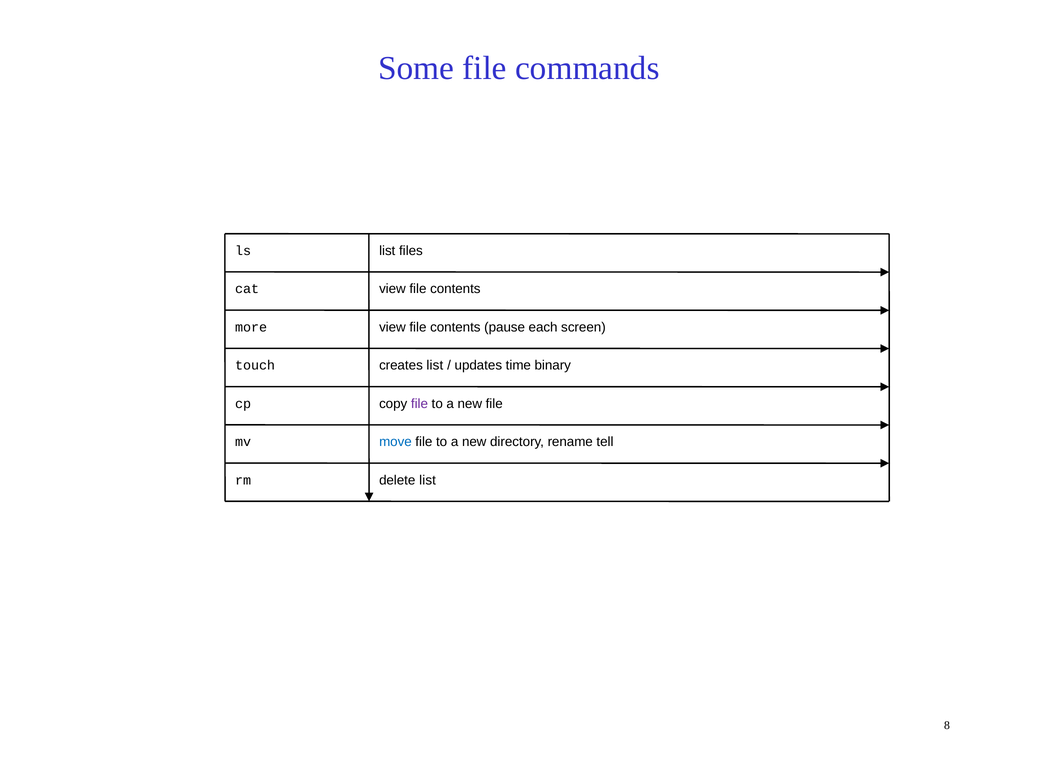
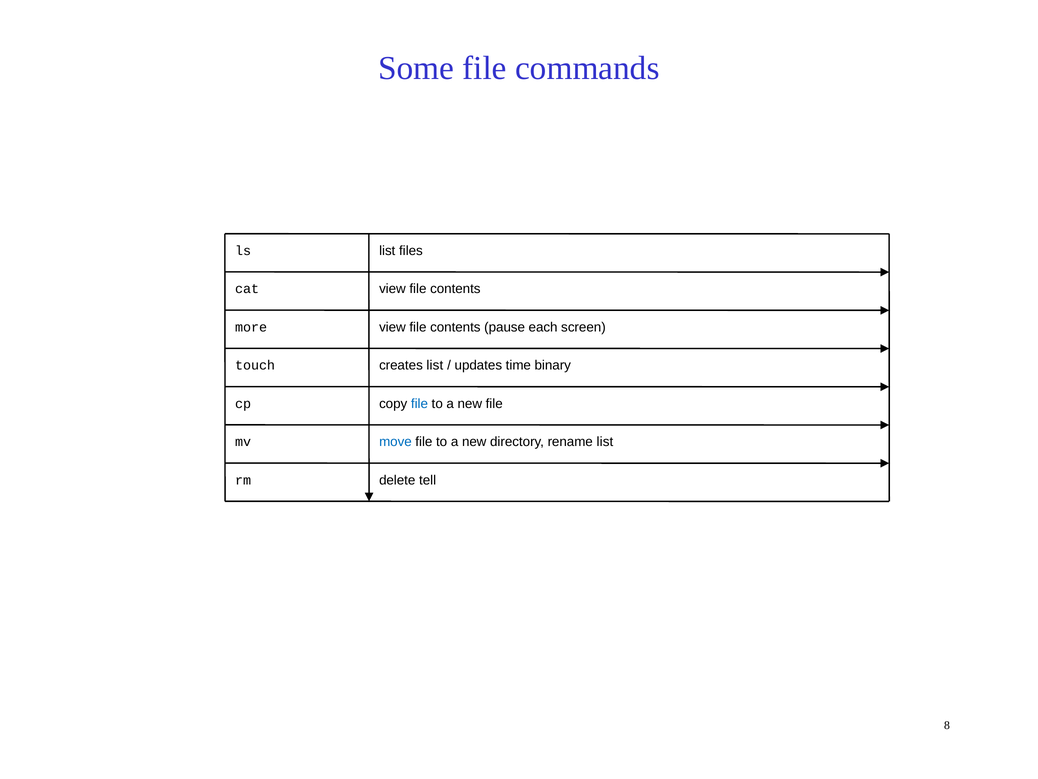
file at (419, 403) colour: purple -> blue
rename tell: tell -> list
delete list: list -> tell
